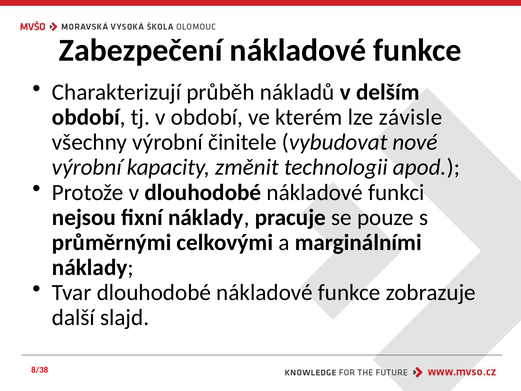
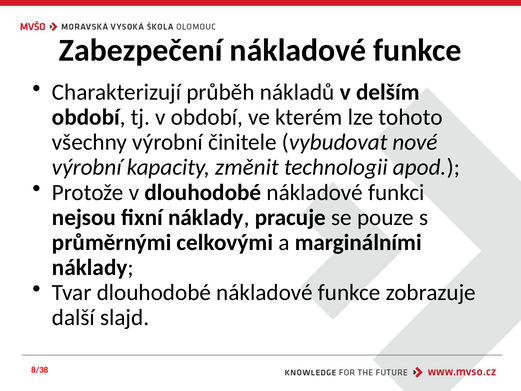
závisle: závisle -> tohoto
